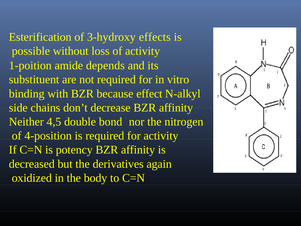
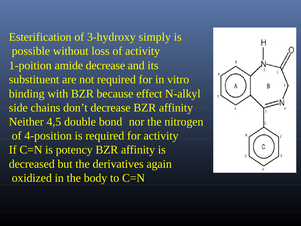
effects: effects -> simply
amide depends: depends -> decrease
